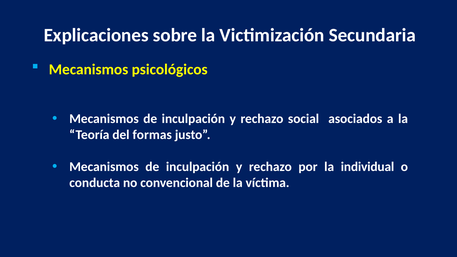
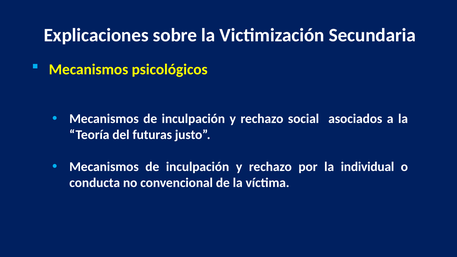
formas: formas -> futuras
